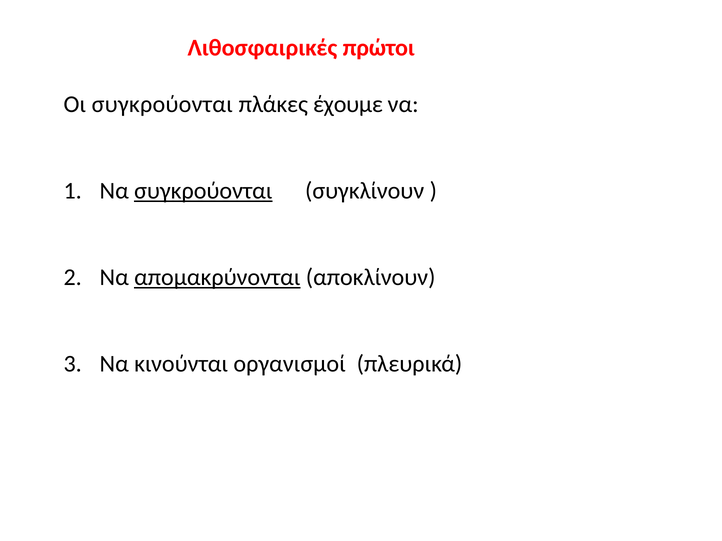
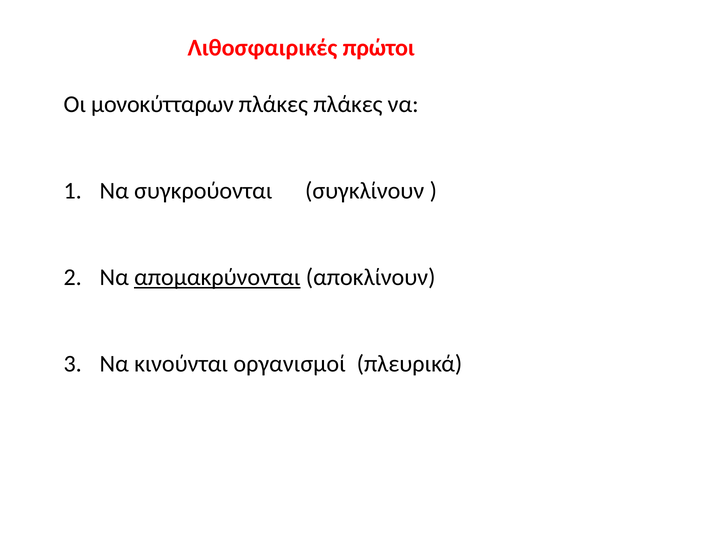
Οι συγκρούονται: συγκρούονται -> μονοκύτταρων
πλάκες έχουμε: έχουμε -> πλάκες
συγκρούονται at (203, 191) underline: present -> none
